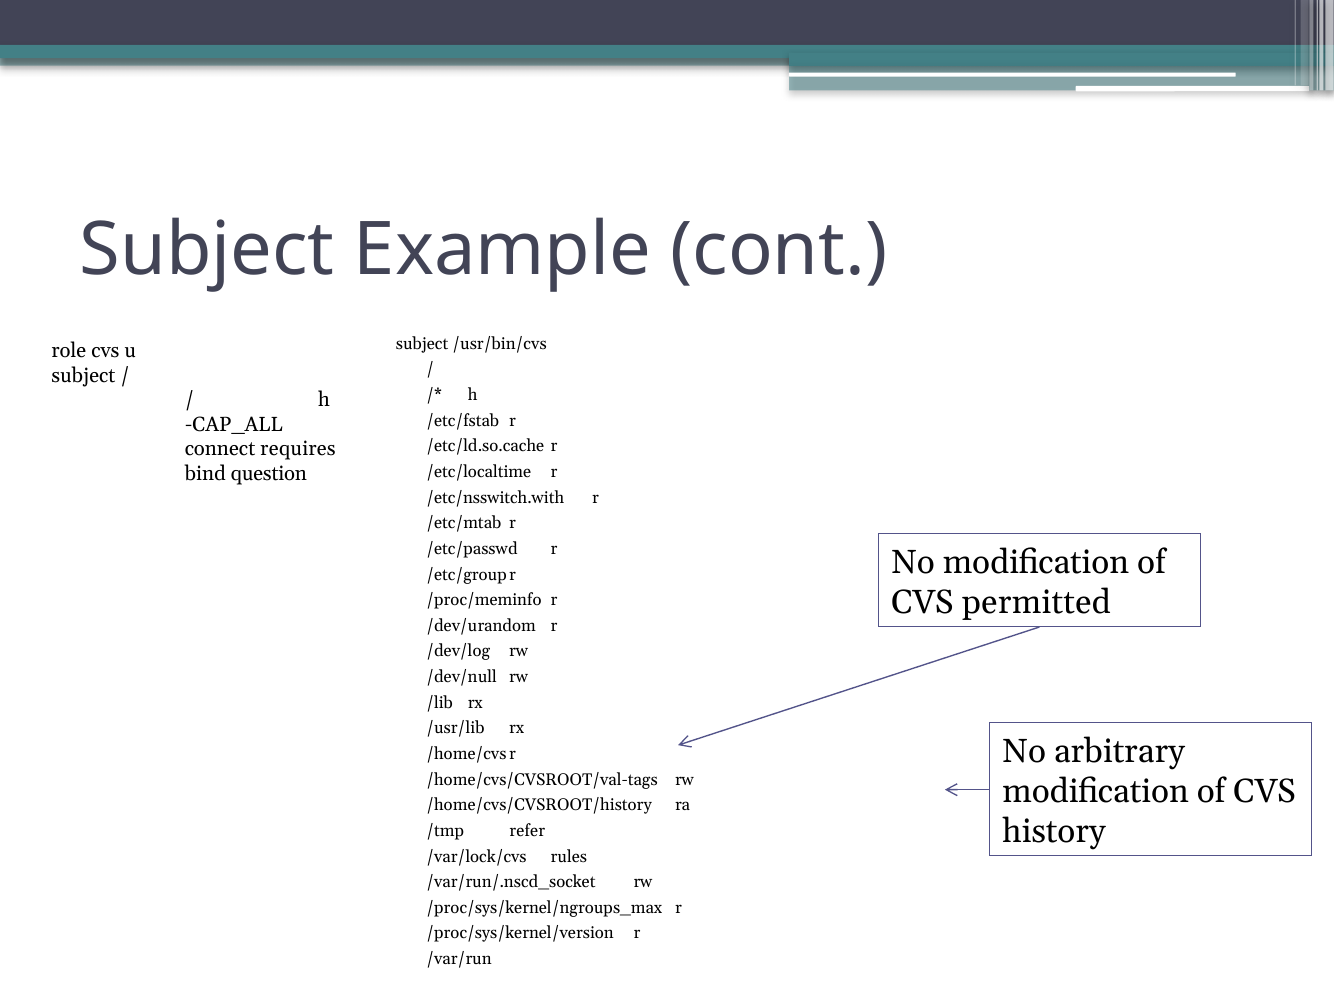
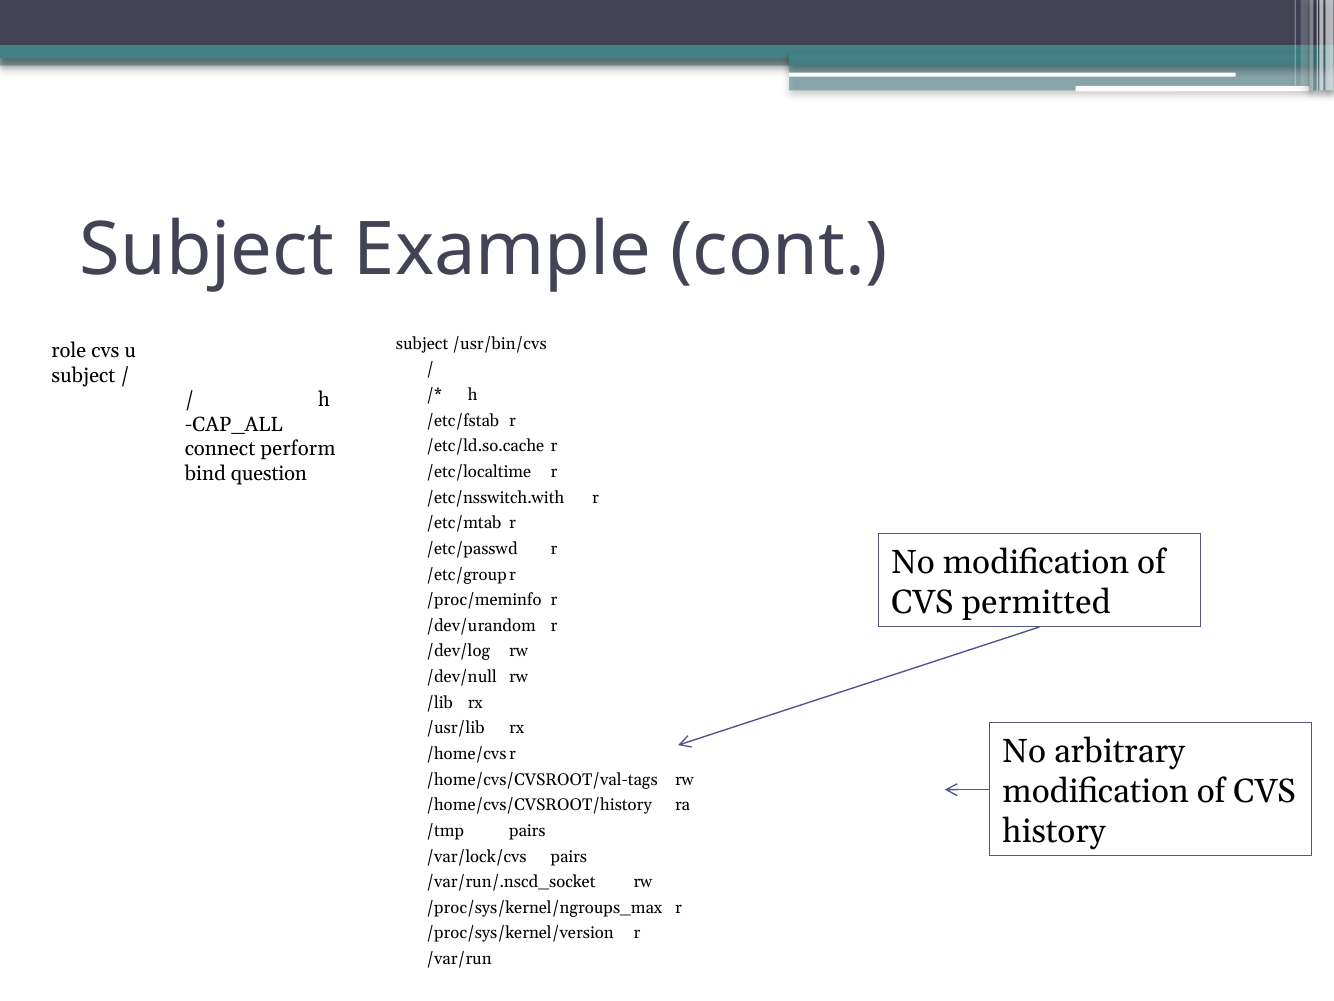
requires: requires -> perform
/tmp refer: refer -> pairs
/var/lock/cvs rules: rules -> pairs
